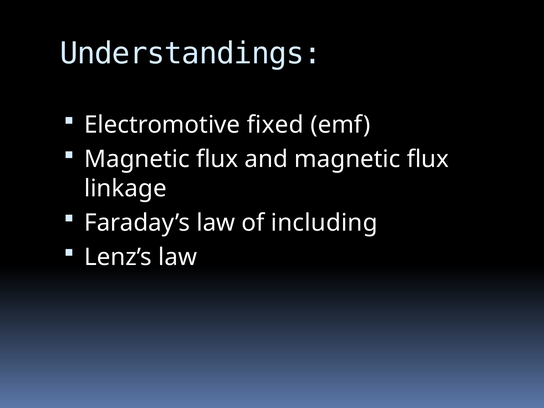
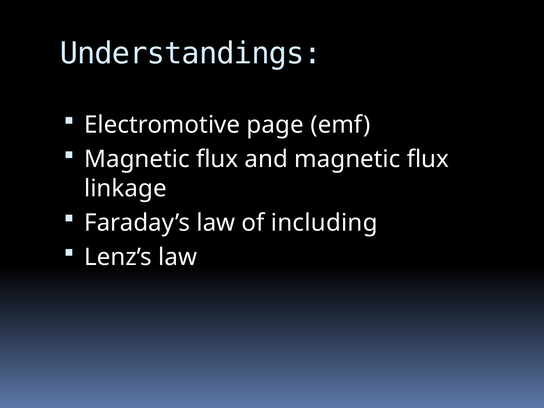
fixed: fixed -> page
